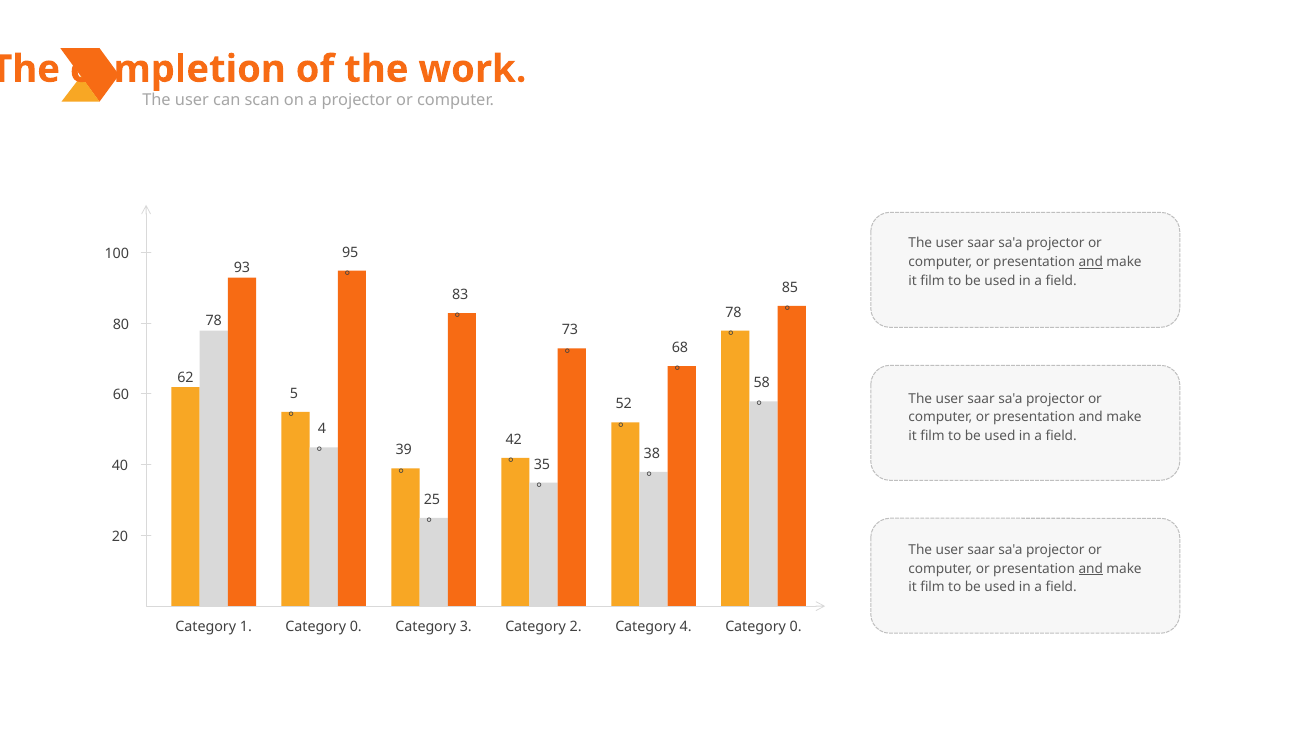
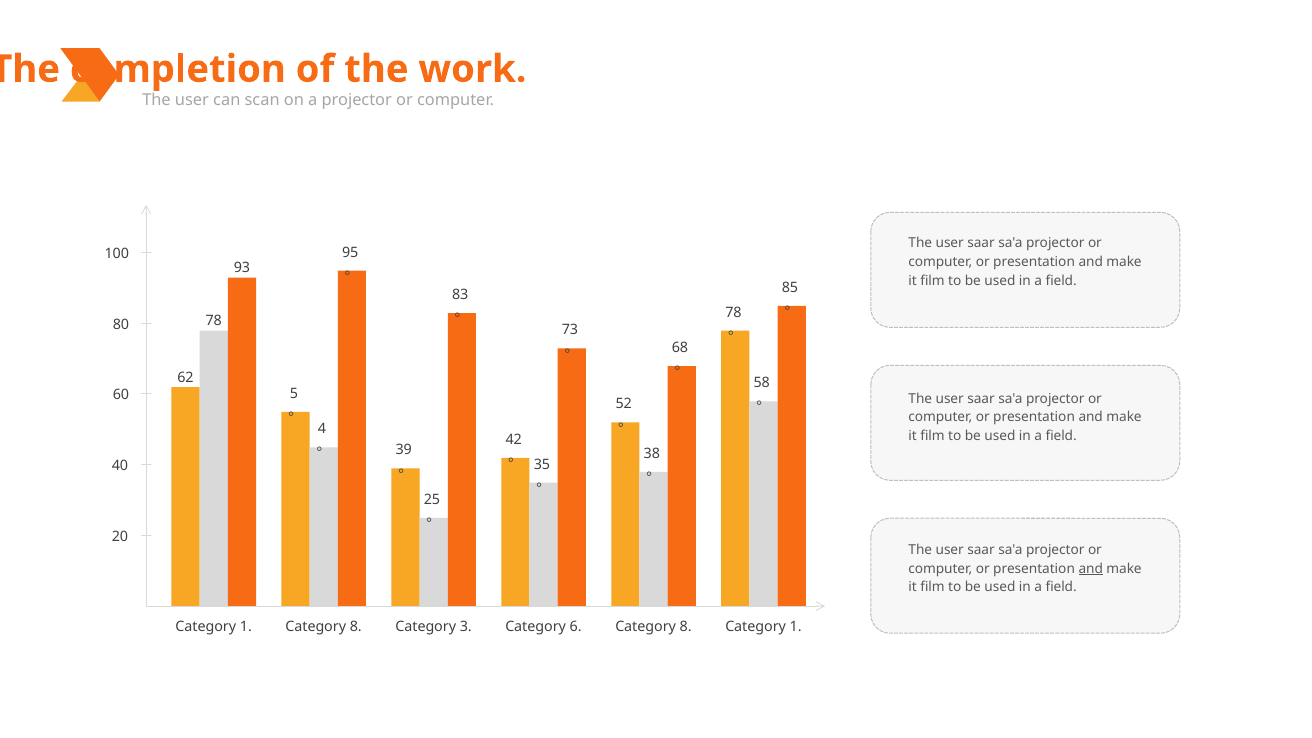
and at (1091, 262) underline: present -> none
0 at (356, 627): 0 -> 8
2: 2 -> 6
4 at (686, 627): 4 -> 8
0 at (796, 627): 0 -> 1
